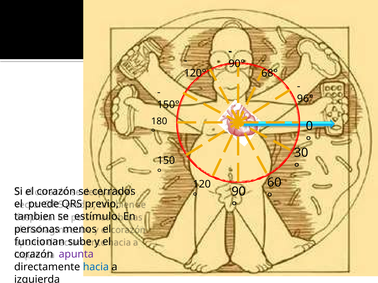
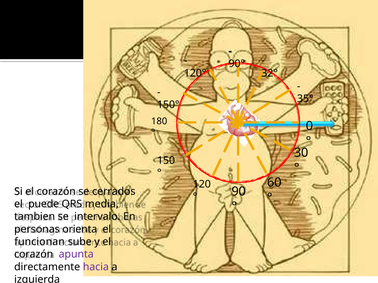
68°: 68° -> 32°
96°: 96° -> 35°
previo: previo -> media
estímulo: estímulo -> intervalo
menos: menos -> orienta
hacia colour: blue -> purple
